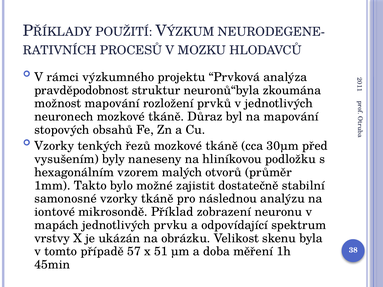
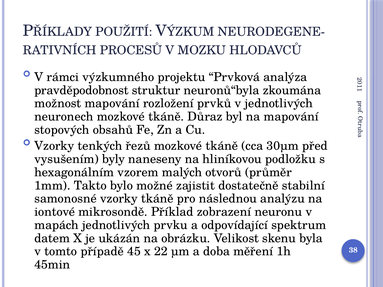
vrstvy: vrstvy -> datem
57: 57 -> 45
51: 51 -> 22
